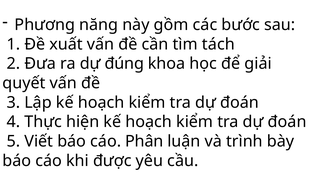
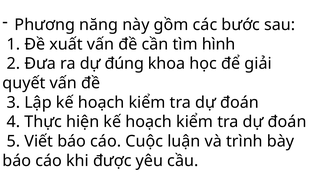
tách: tách -> hình
Phân: Phân -> Cuộc
